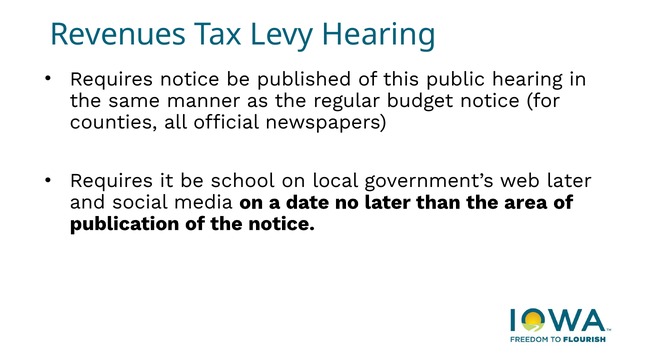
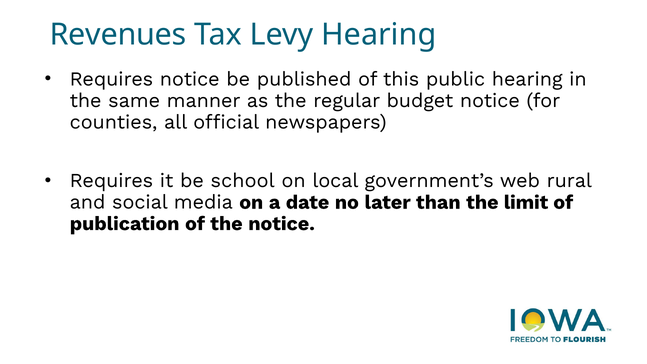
web later: later -> rural
area: area -> limit
